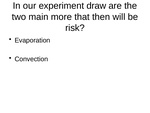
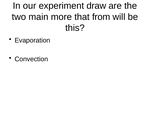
then: then -> from
risk: risk -> this
